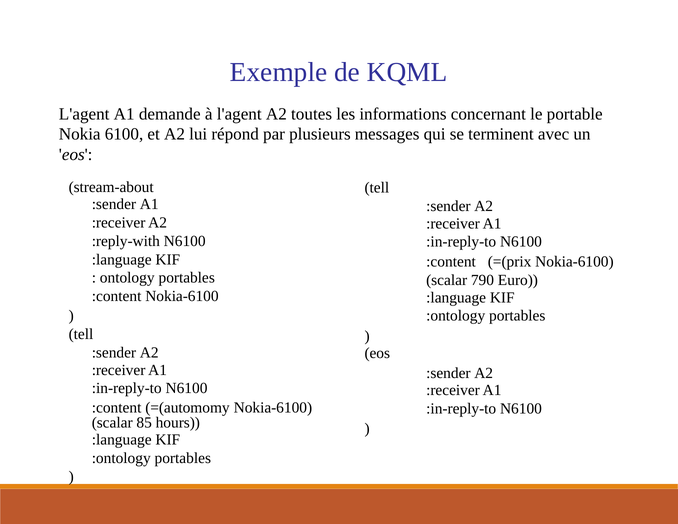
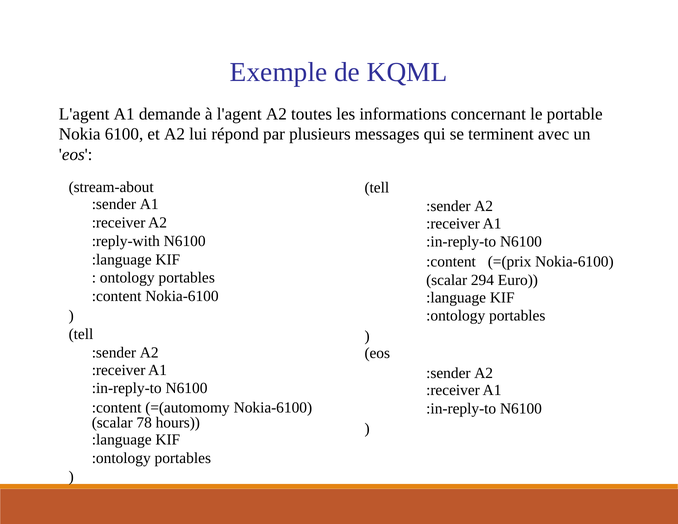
790: 790 -> 294
85: 85 -> 78
